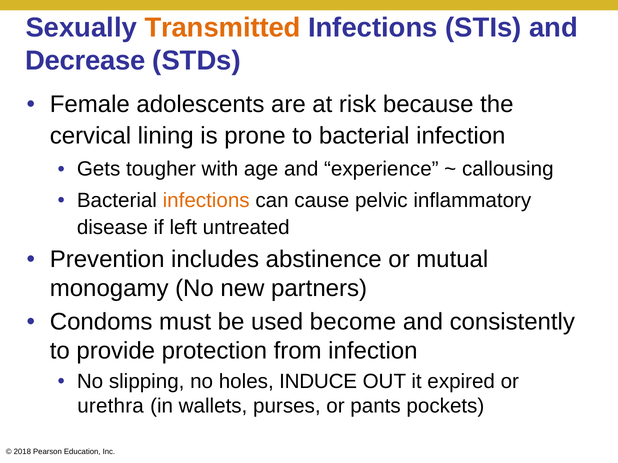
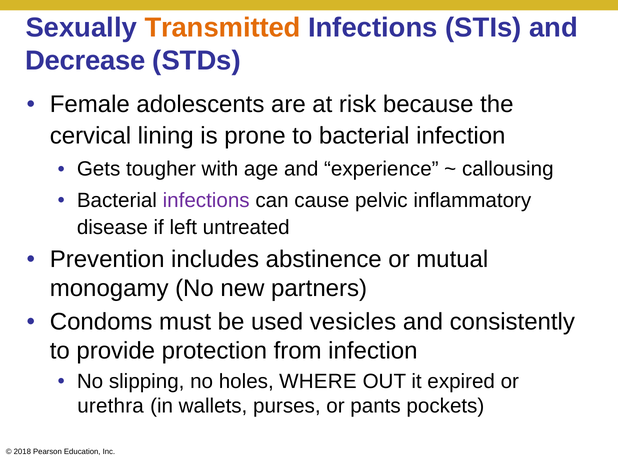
infections at (206, 201) colour: orange -> purple
become: become -> vesicles
INDUCE: INDUCE -> WHERE
